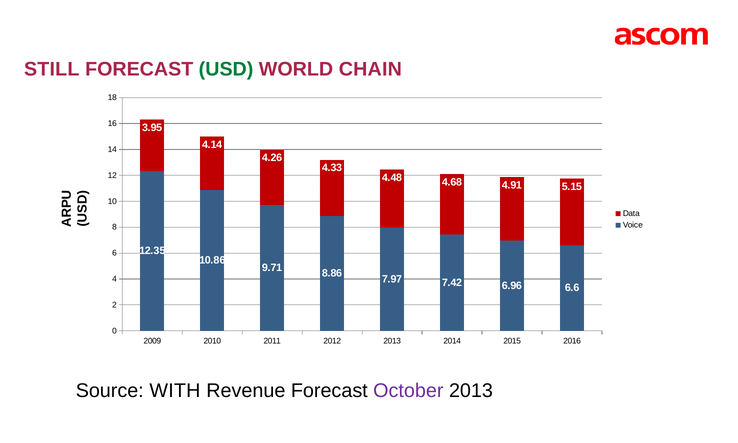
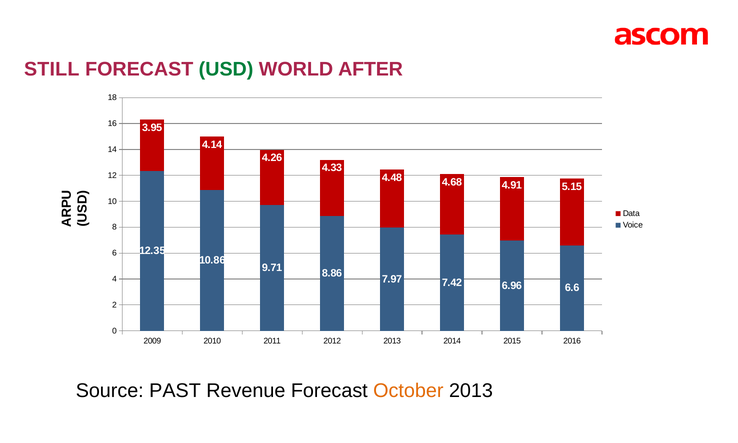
CHAIN: CHAIN -> AFTER
WITH: WITH -> PAST
October colour: purple -> orange
